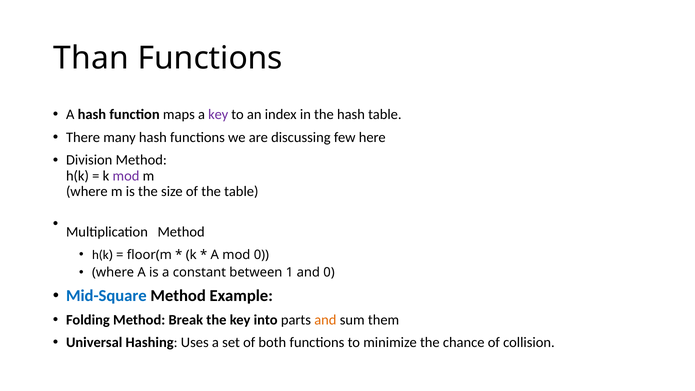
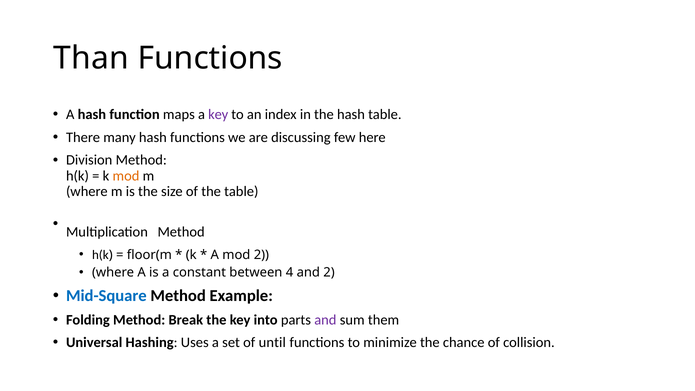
mod at (126, 176) colour: purple -> orange
mod 0: 0 -> 2
1: 1 -> 4
and 0: 0 -> 2
and at (325, 320) colour: orange -> purple
both: both -> until
